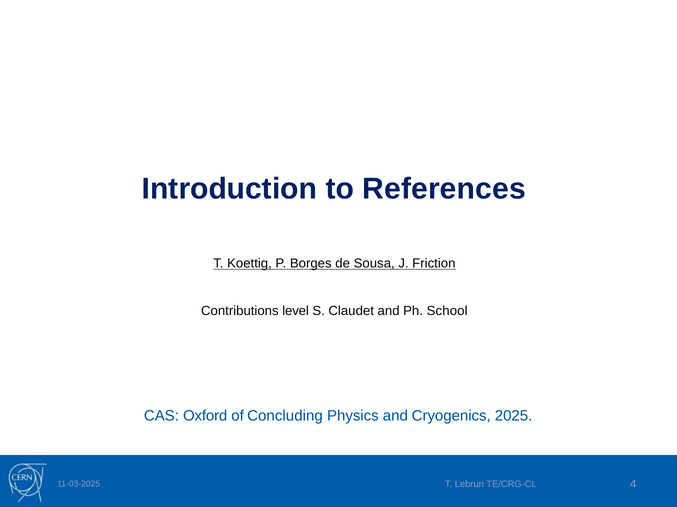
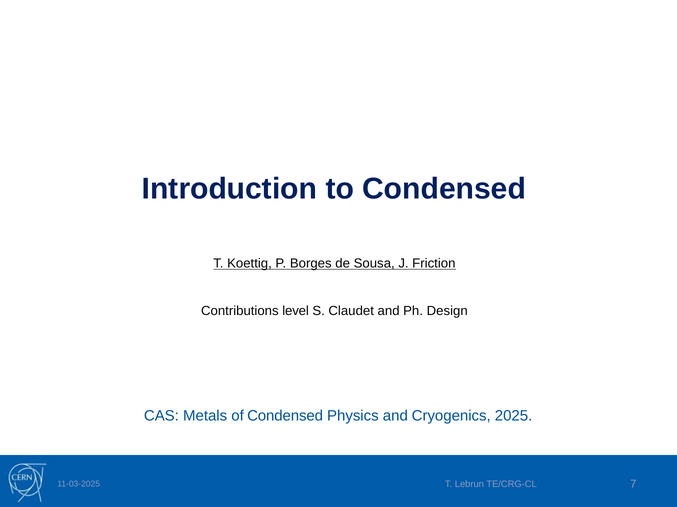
to References: References -> Condensed
School: School -> Design
Oxford: Oxford -> Metals
of Concluding: Concluding -> Condensed
4: 4 -> 7
